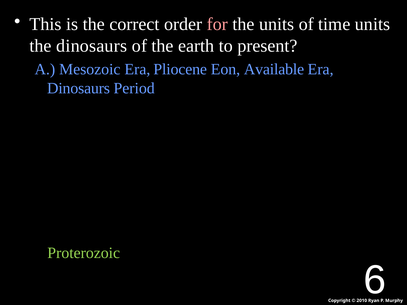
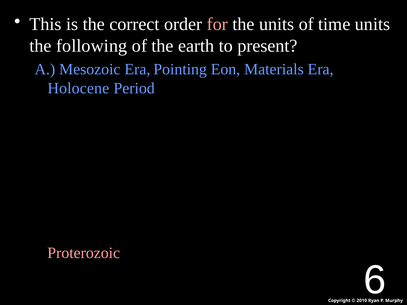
the dinosaurs: dinosaurs -> following
Pliocene: Pliocene -> Pointing
Available: Available -> Materials
Dinosaurs at (79, 88): Dinosaurs -> Holocene
Proterozoic colour: light green -> pink
